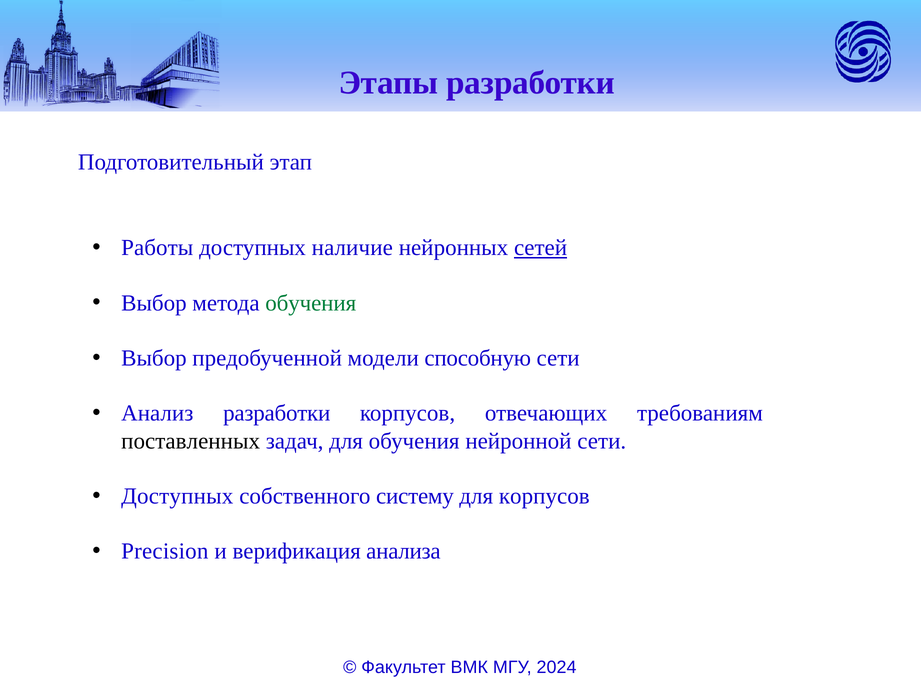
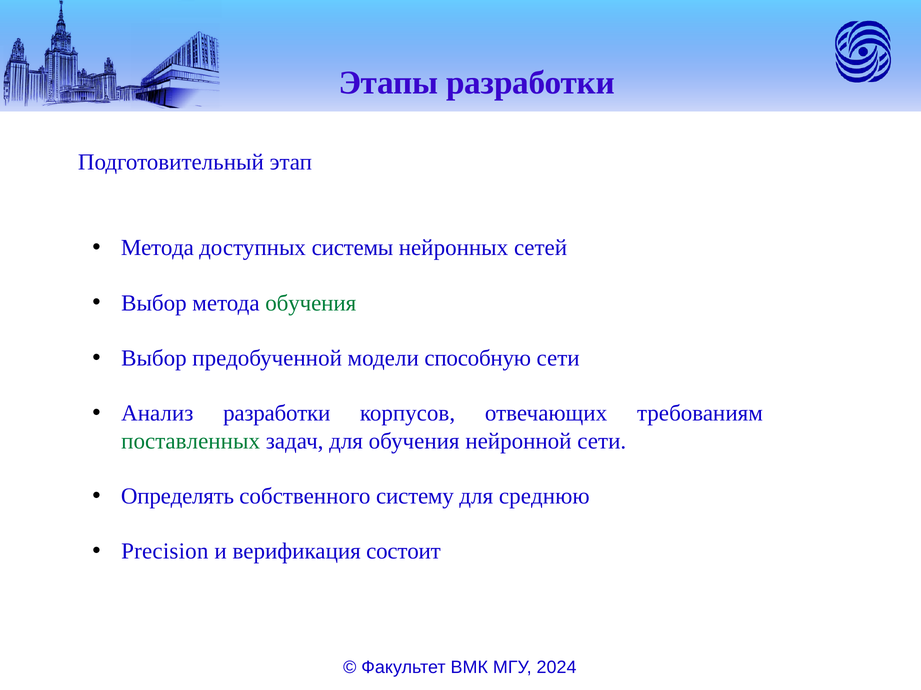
Работы at (157, 248): Работы -> Метода
наличие: наличие -> системы
сетей underline: present -> none
поставленных colour: black -> green
Доступных at (177, 497): Доступных -> Определять
для корпусов: корпусов -> среднюю
анализа: анализа -> состоит
